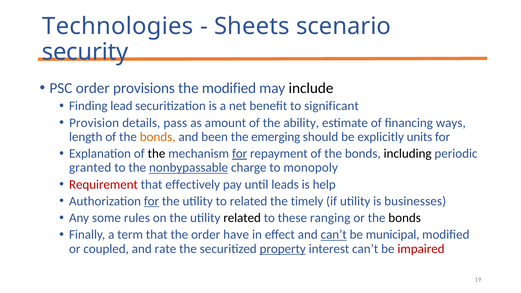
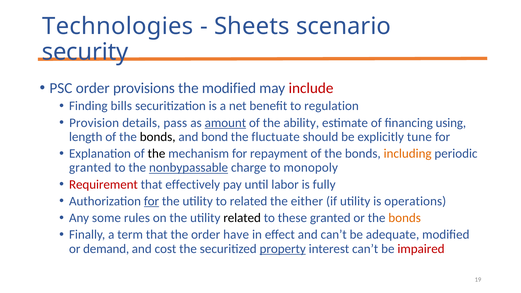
include colour: black -> red
lead: lead -> bills
significant: significant -> regulation
amount underline: none -> present
ways: ways -> using
bonds at (158, 137) colour: orange -> black
been: been -> bond
emerging: emerging -> fluctuate
units: units -> tune
for at (240, 154) underline: present -> none
including colour: black -> orange
leads: leads -> labor
help: help -> fully
timely: timely -> either
businesses: businesses -> operations
these ranging: ranging -> granted
bonds at (405, 218) colour: black -> orange
can’t at (334, 235) underline: present -> none
municipal: municipal -> adequate
coupled: coupled -> demand
rate: rate -> cost
